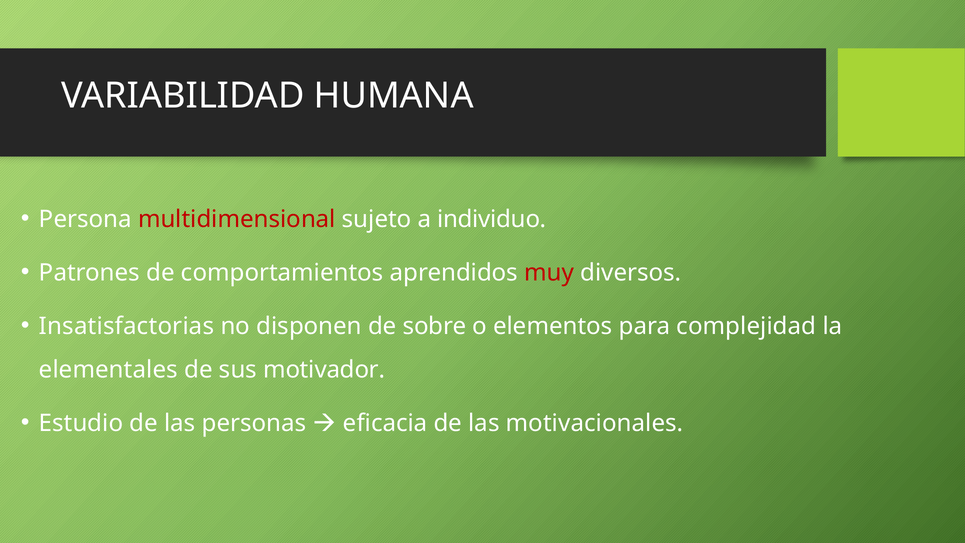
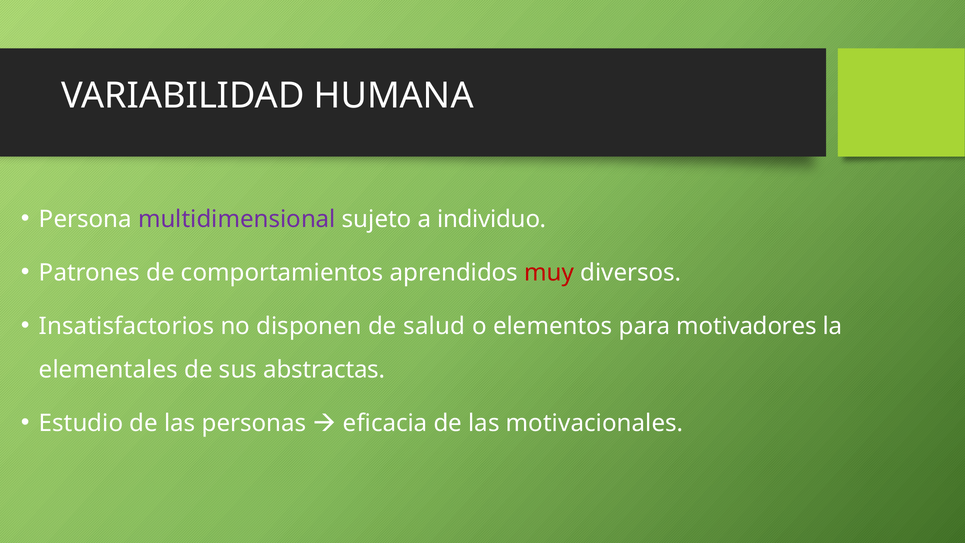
multidimensional colour: red -> purple
Insatisfactorias: Insatisfactorias -> Insatisfactorios
sobre: sobre -> salud
complejidad: complejidad -> motivadores
motivador: motivador -> abstractas
